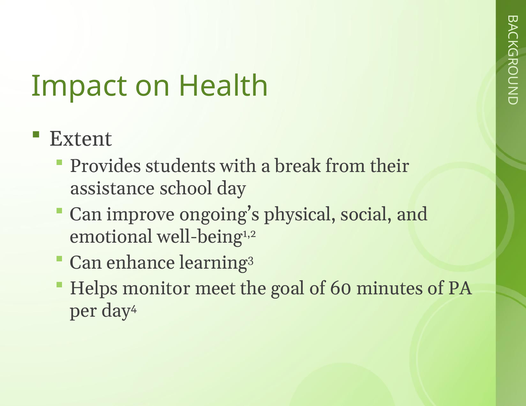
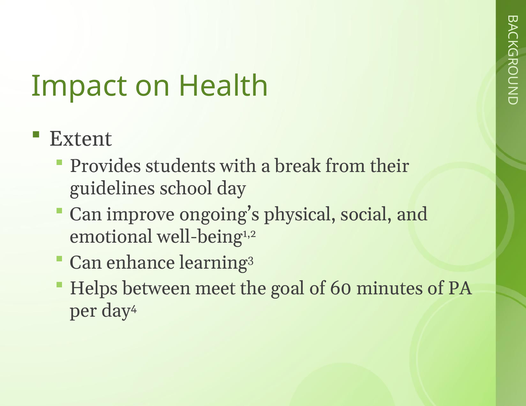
assistance: assistance -> guidelines
monitor: monitor -> between
